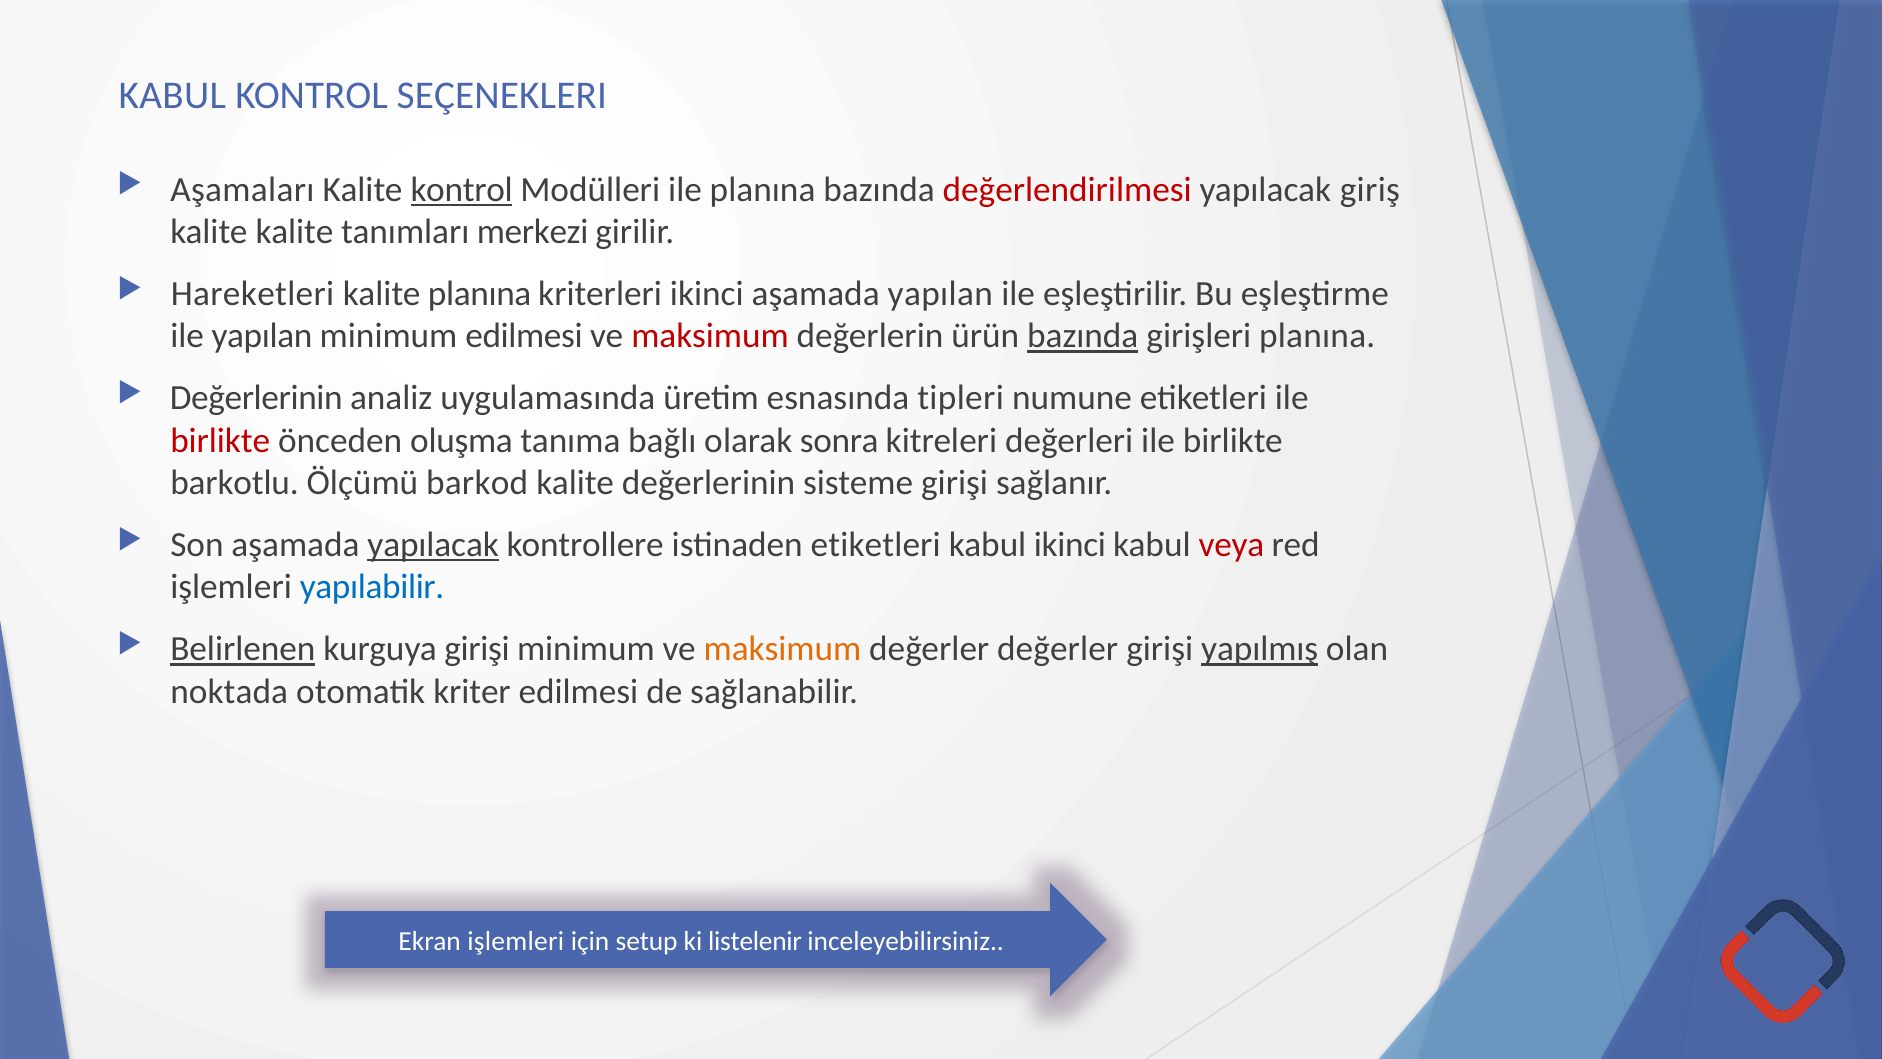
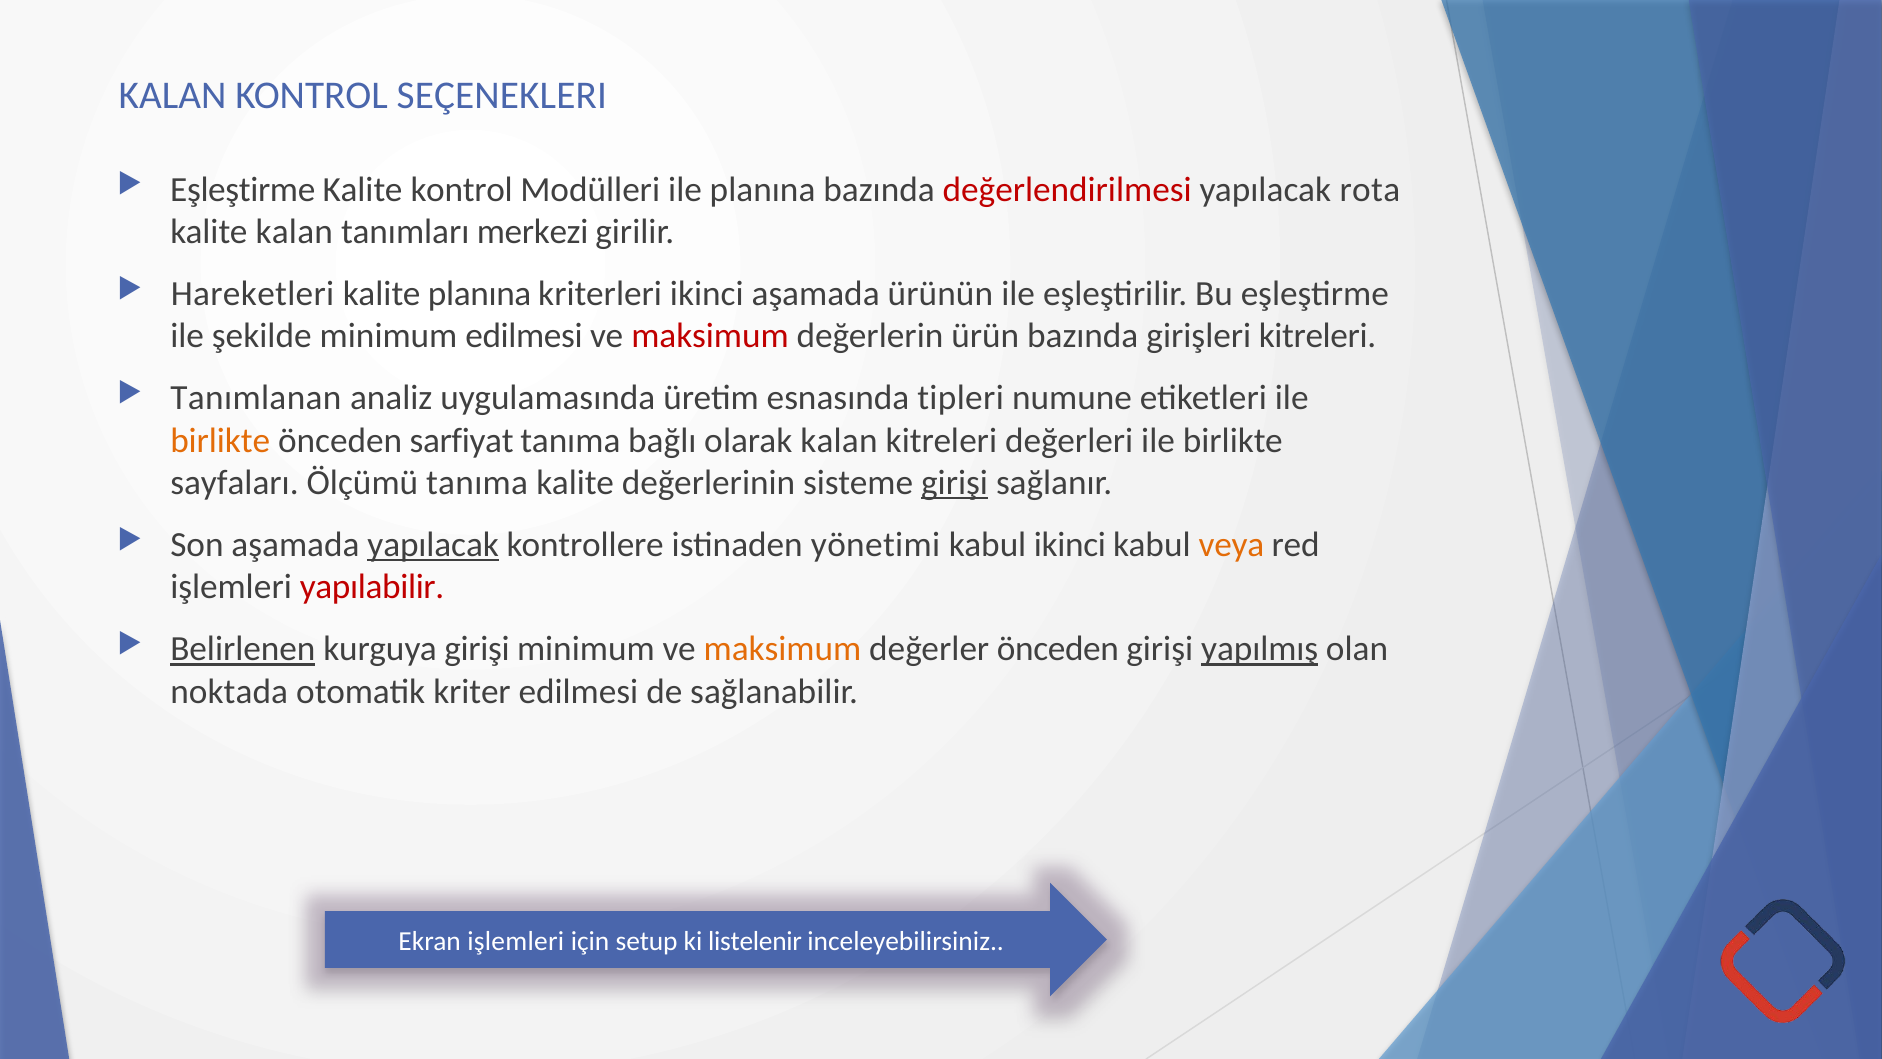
KABUL at (172, 96): KABUL -> KALAN
Aşamaları at (242, 190): Aşamaları -> Eşleştirme
kontrol at (462, 190) underline: present -> none
giriş: giriş -> rota
kalite kalite: kalite -> kalan
aşamada yapılan: yapılan -> ürünün
ile yapılan: yapılan -> şekilde
bazında at (1083, 336) underline: present -> none
girişleri planına: planına -> kitreleri
Değerlerinin at (256, 398): Değerlerinin -> Tanımlanan
birlikte at (220, 440) colour: red -> orange
oluşma: oluşma -> sarfiyat
olarak sonra: sonra -> kalan
barkotlu: barkotlu -> sayfaları
Ölçümü barkod: barkod -> tanıma
girişi at (955, 483) underline: none -> present
istinaden etiketleri: etiketleri -> yönetimi
veya colour: red -> orange
yapılabilir colour: blue -> red
değerler değerler: değerler -> önceden
